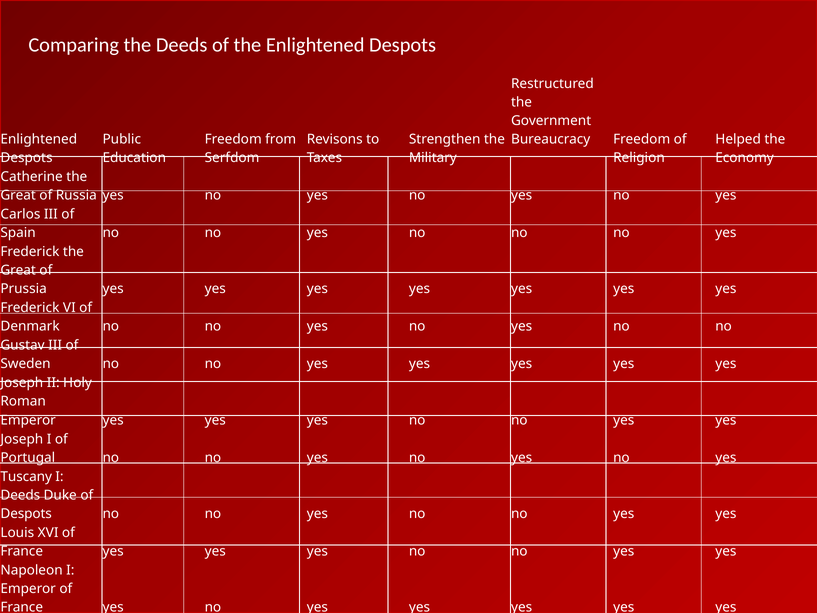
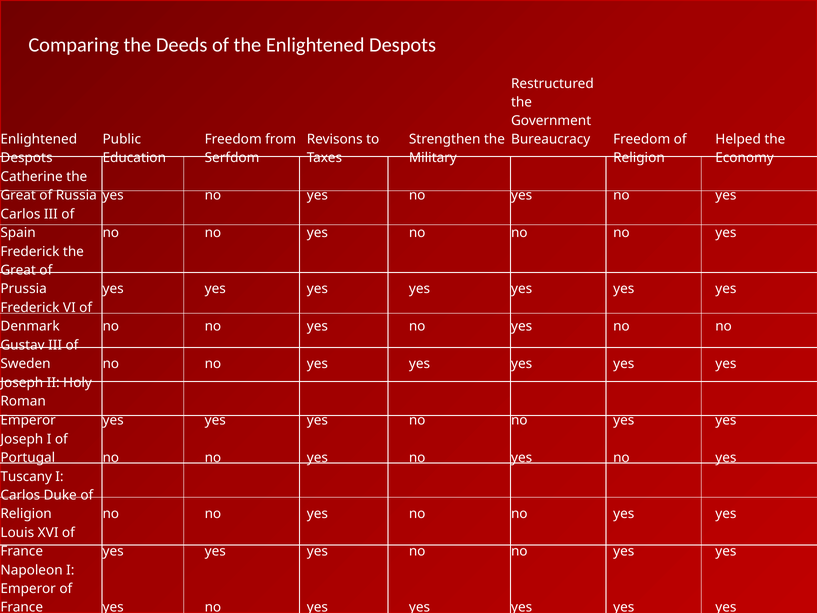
Deeds at (20, 495): Deeds -> Carlos
Despots at (26, 513): Despots -> Religion
